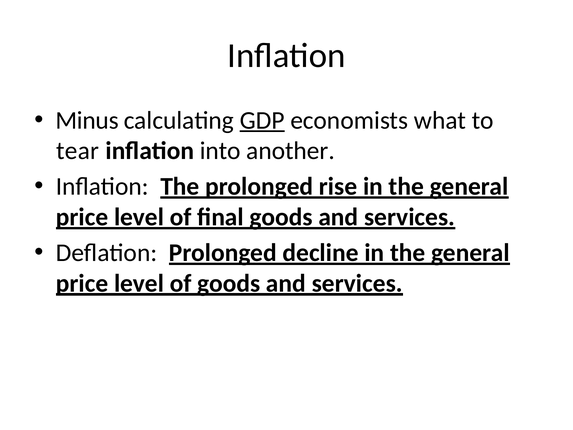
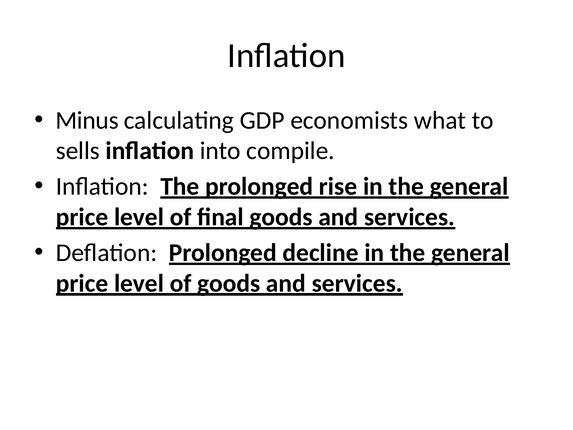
GDP underline: present -> none
tear: tear -> sells
another: another -> compile
